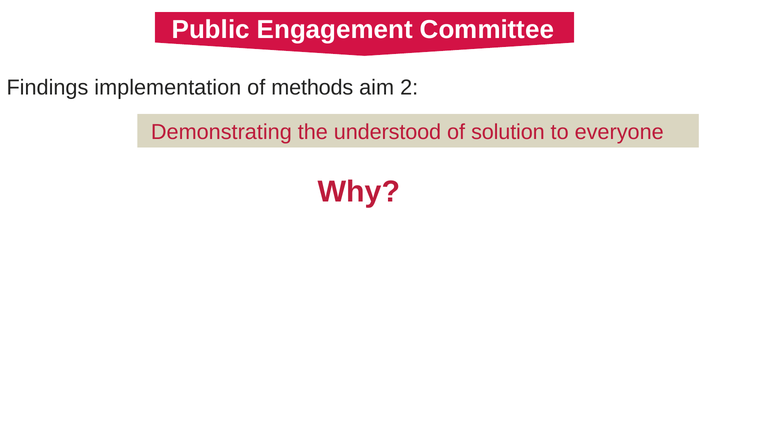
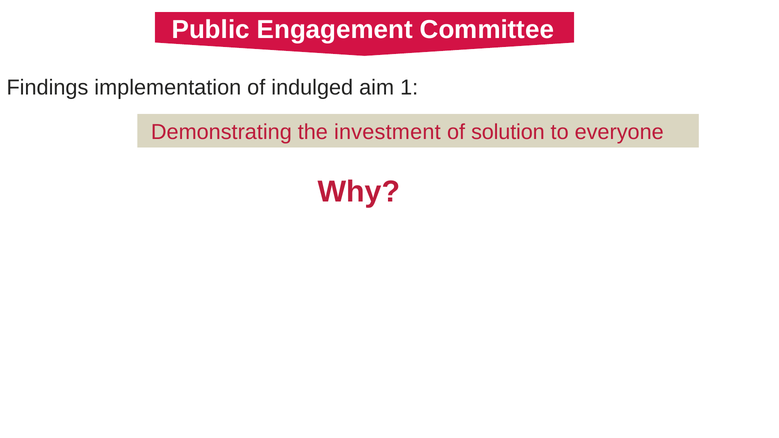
methods: methods -> indulged
2: 2 -> 1
understood: understood -> investment
